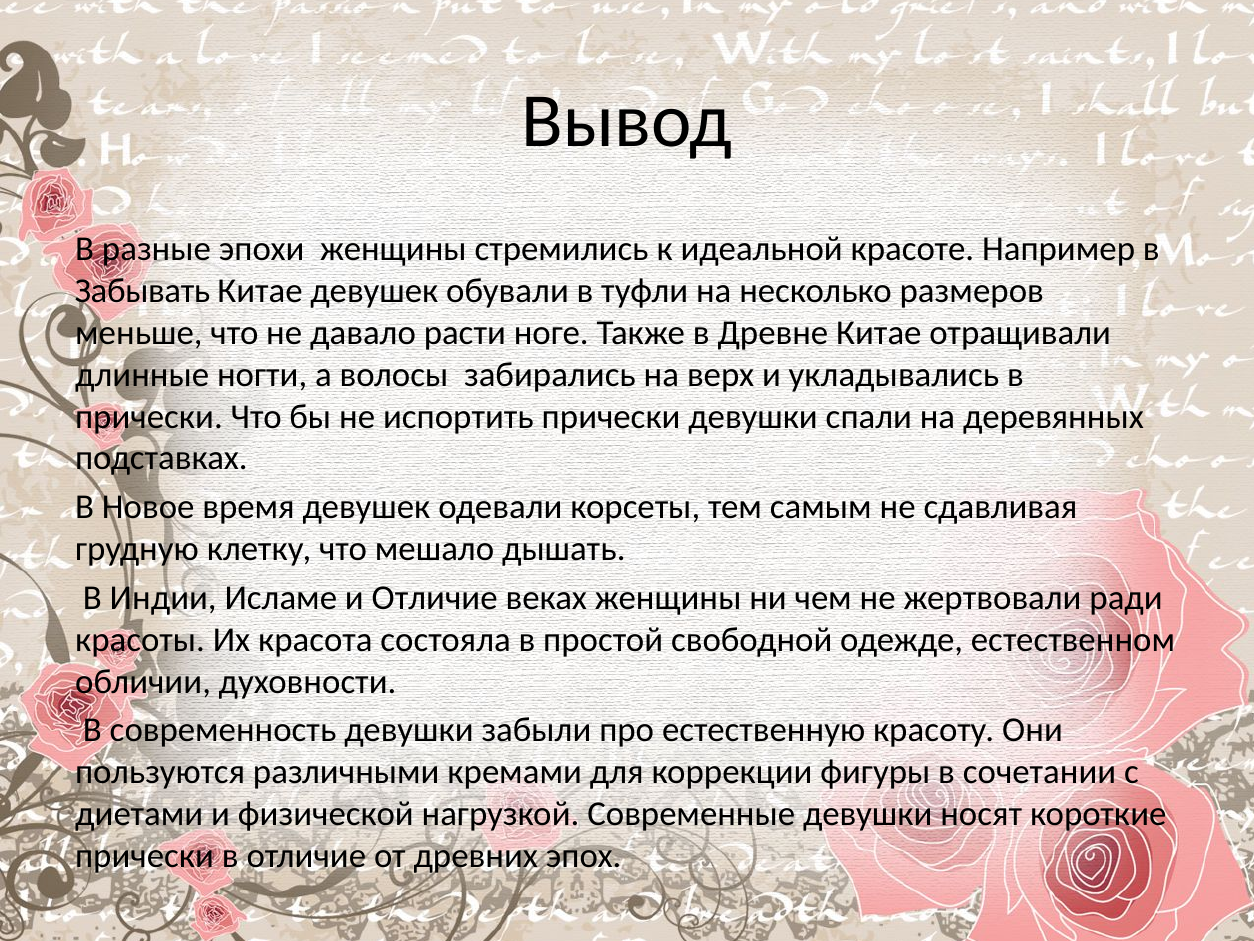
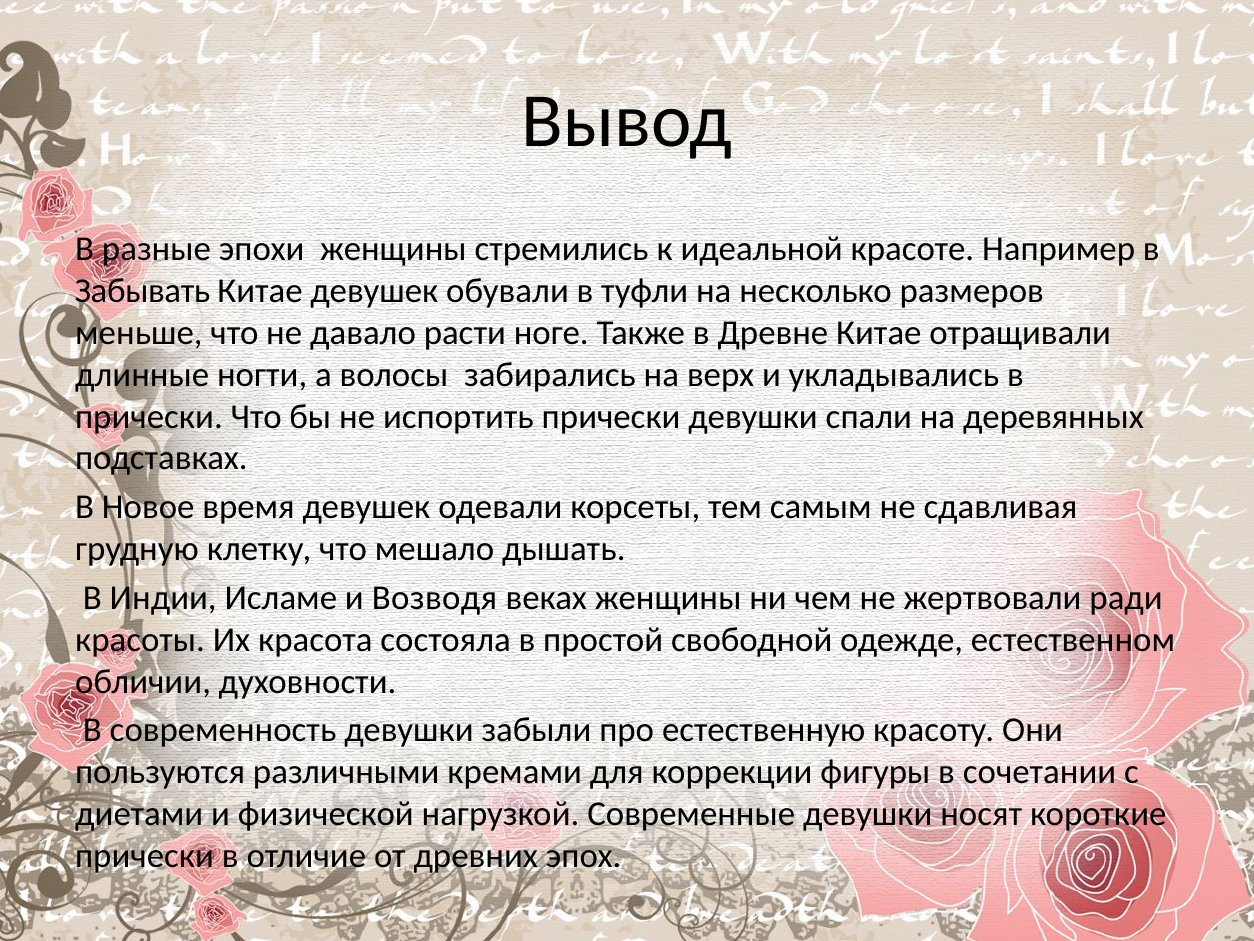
и Отличие: Отличие -> Возводя
